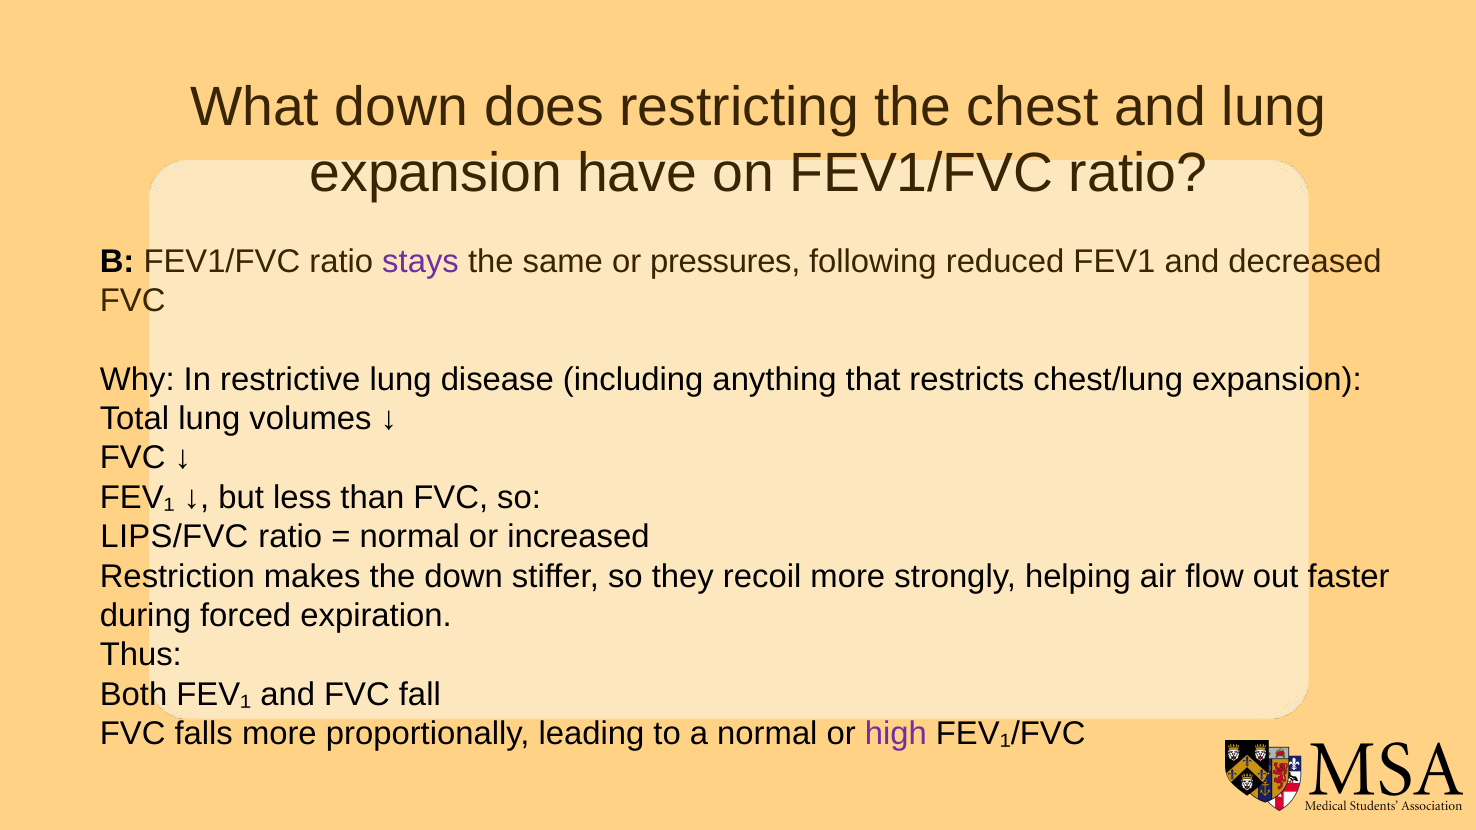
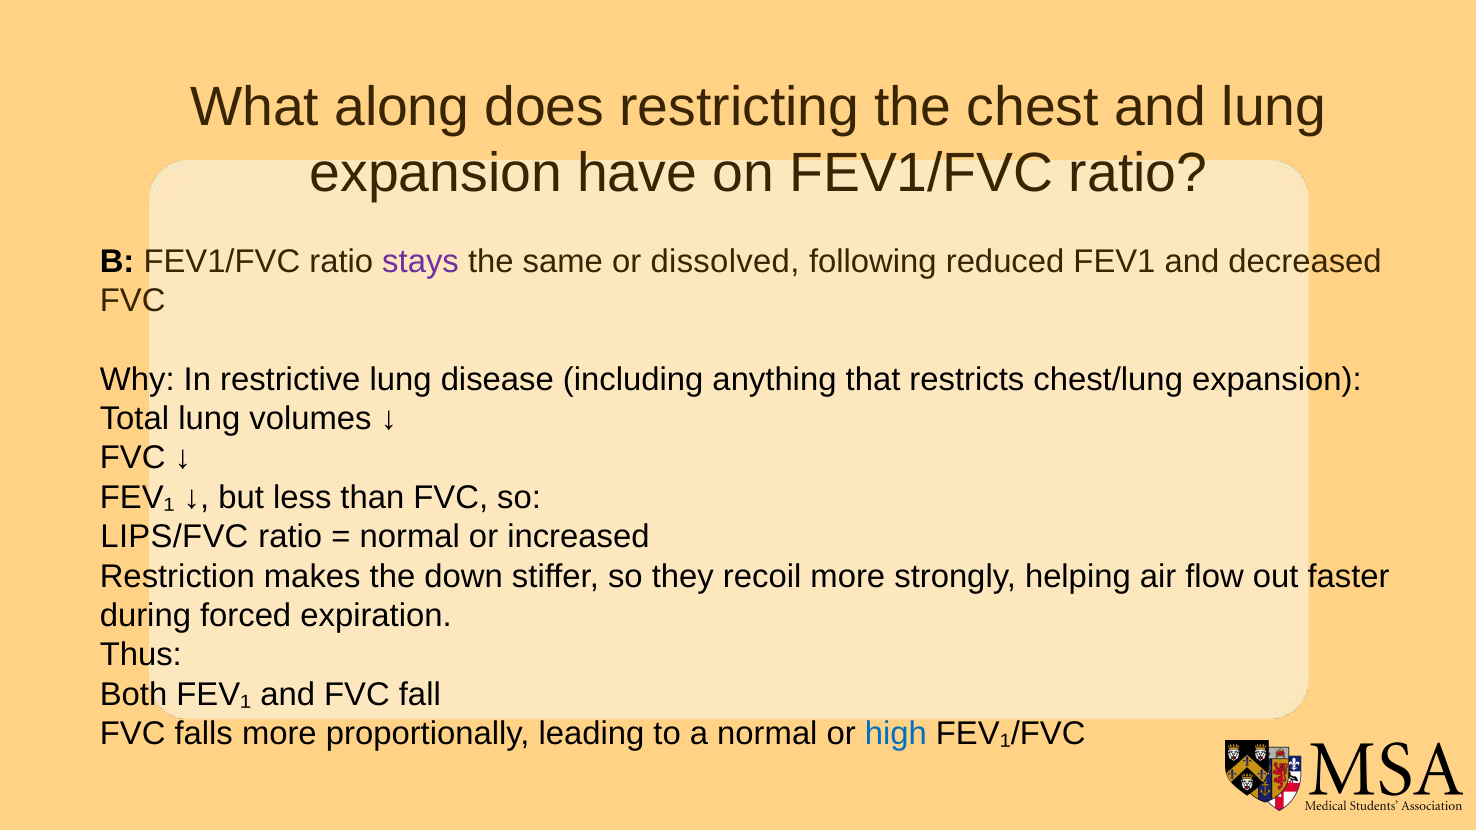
What down: down -> along
pressures: pressures -> dissolved
high colour: purple -> blue
